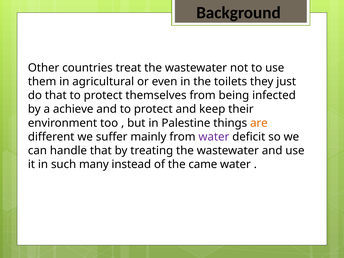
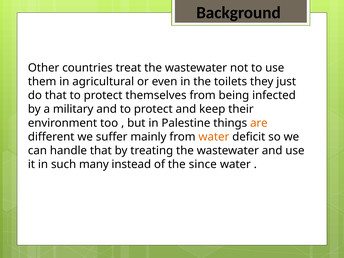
achieve: achieve -> military
water at (214, 137) colour: purple -> orange
came: came -> since
